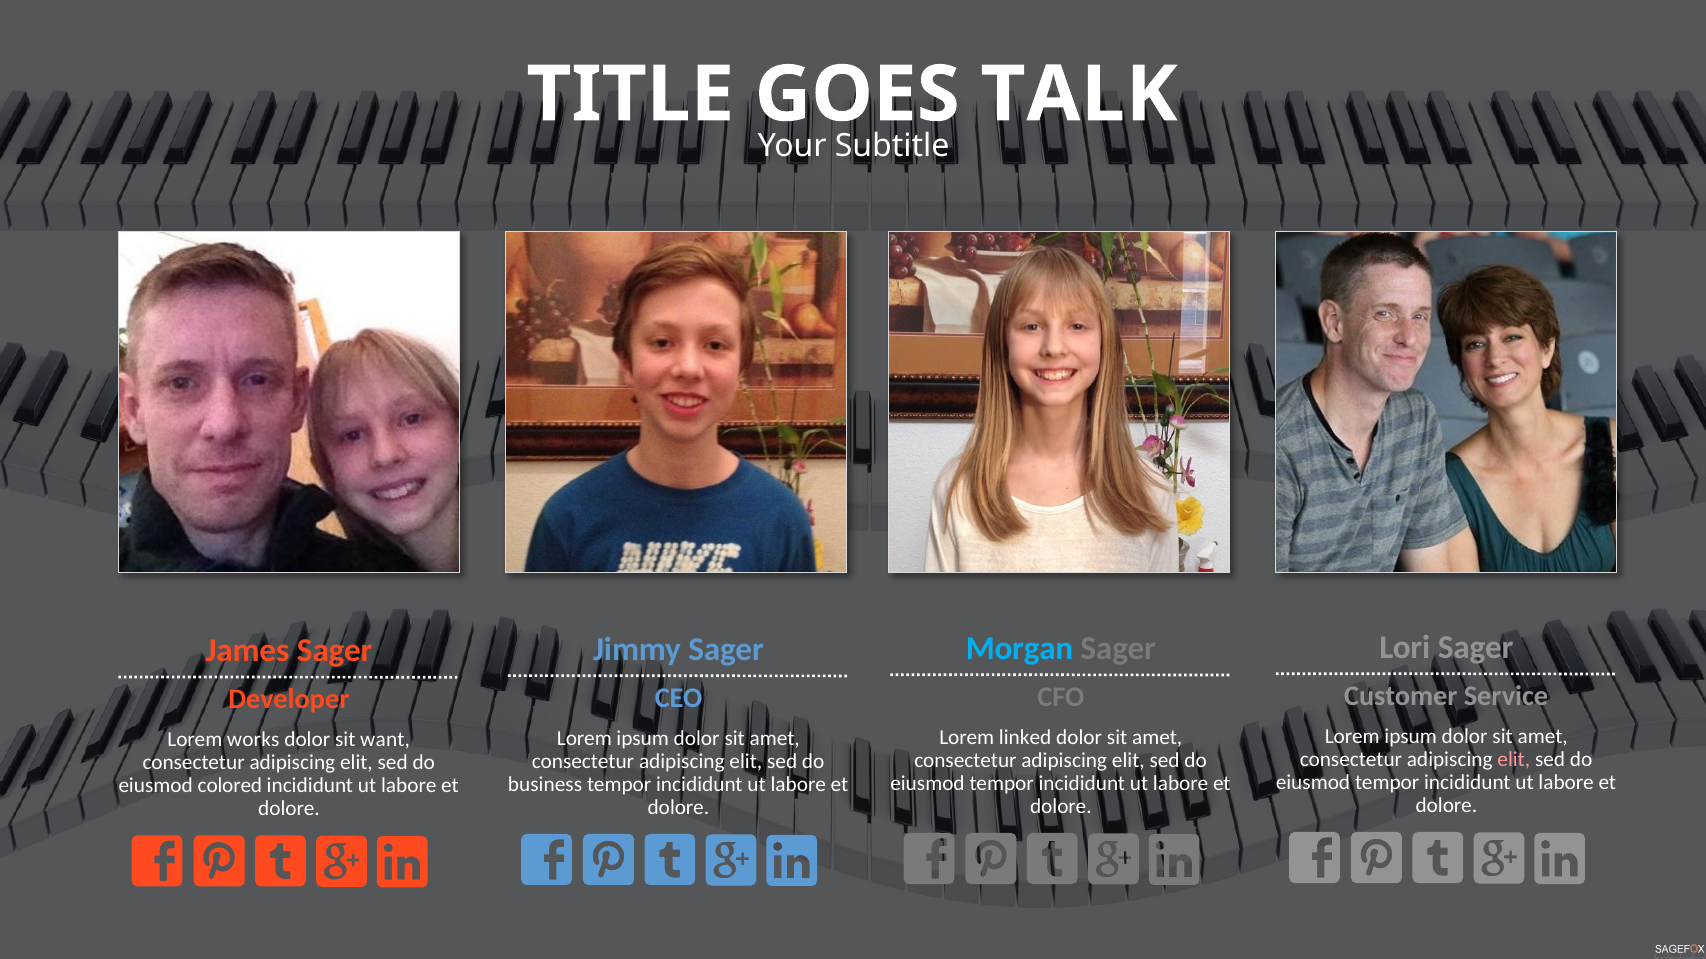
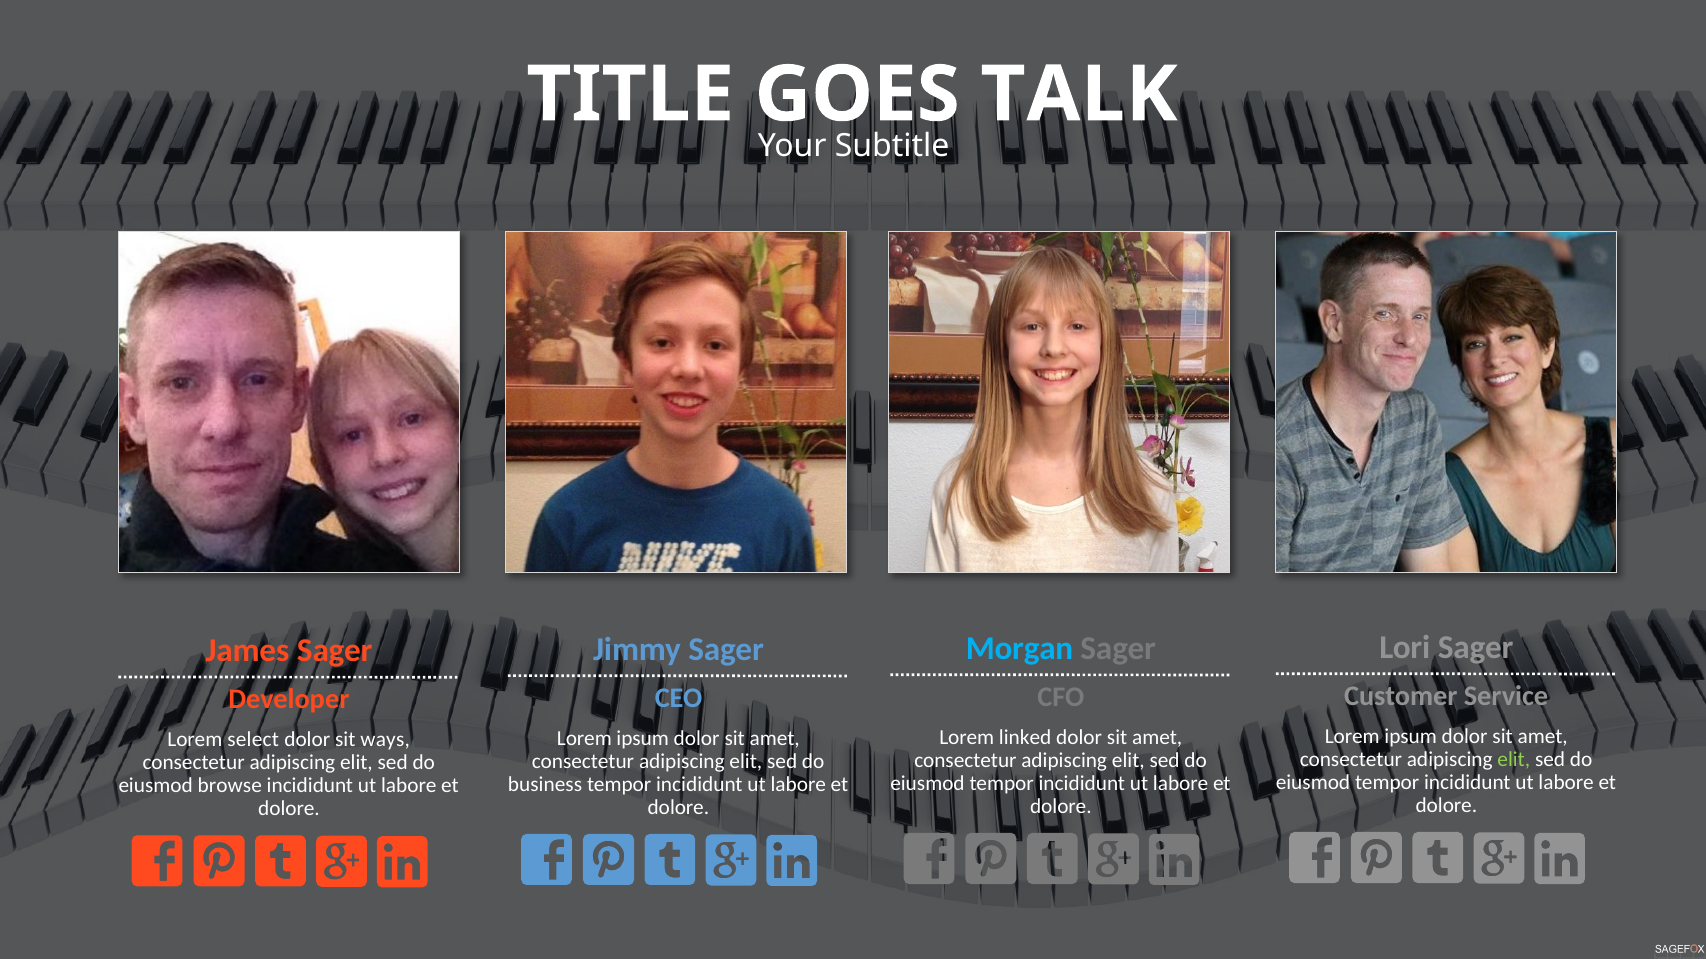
works: works -> select
want: want -> ways
elit at (1514, 760) colour: pink -> light green
colored: colored -> browse
